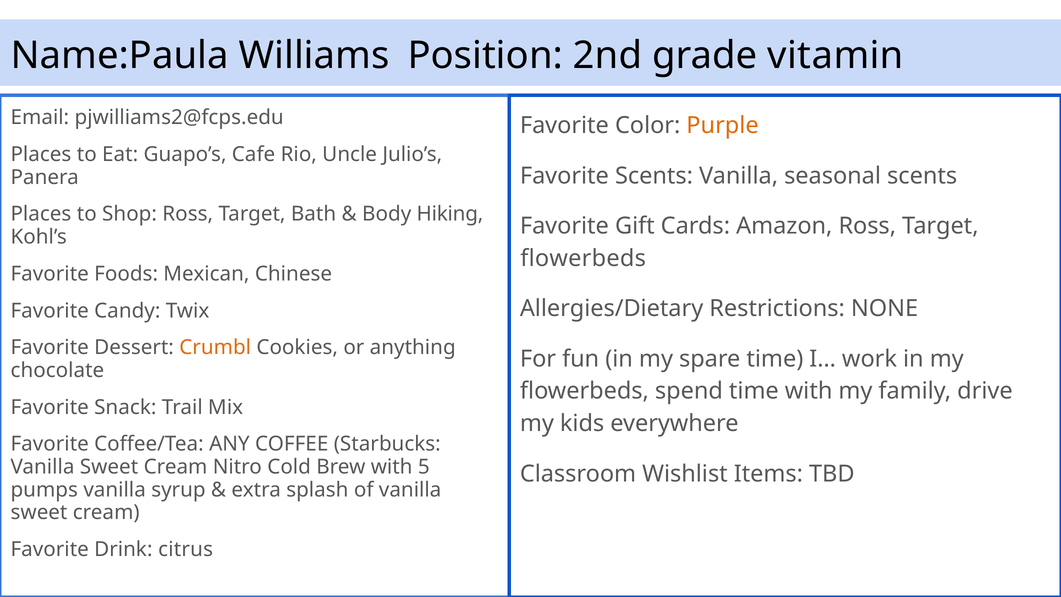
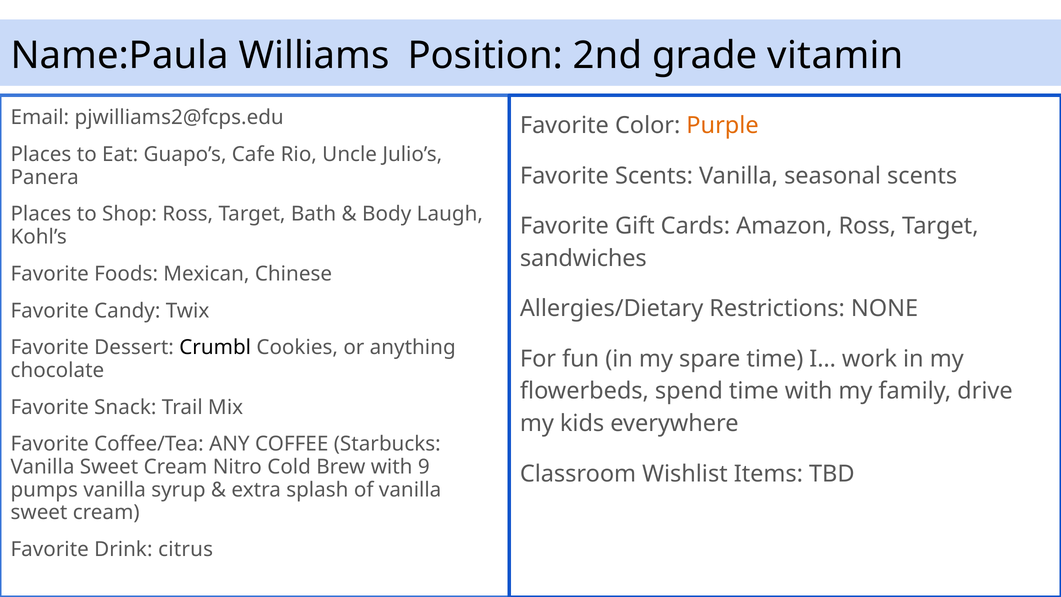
Hiking: Hiking -> Laugh
flowerbeds at (583, 258): flowerbeds -> sandwiches
Crumbl colour: orange -> black
5: 5 -> 9
